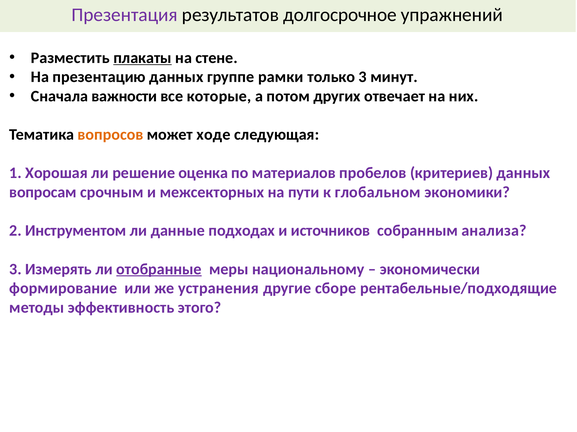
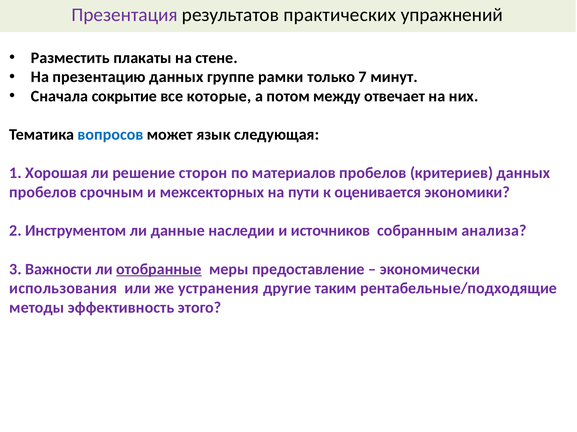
долгосрочное: долгосрочное -> практических
плакаты underline: present -> none
только 3: 3 -> 7
важности: важности -> сокрытие
других: других -> между
вопросов colour: orange -> blue
ходе: ходе -> язык
оценка: оценка -> сторон
вопросам at (43, 193): вопросам -> пробелов
глобальном: глобальном -> оценивается
подходах: подходах -> наследии
Измерять: Измерять -> Важности
национальному: национальному -> предоставление
формирование: формирование -> использования
сборе: сборе -> таким
